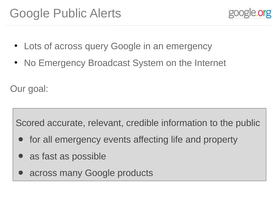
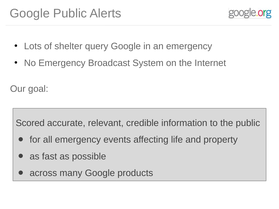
of across: across -> shelter
